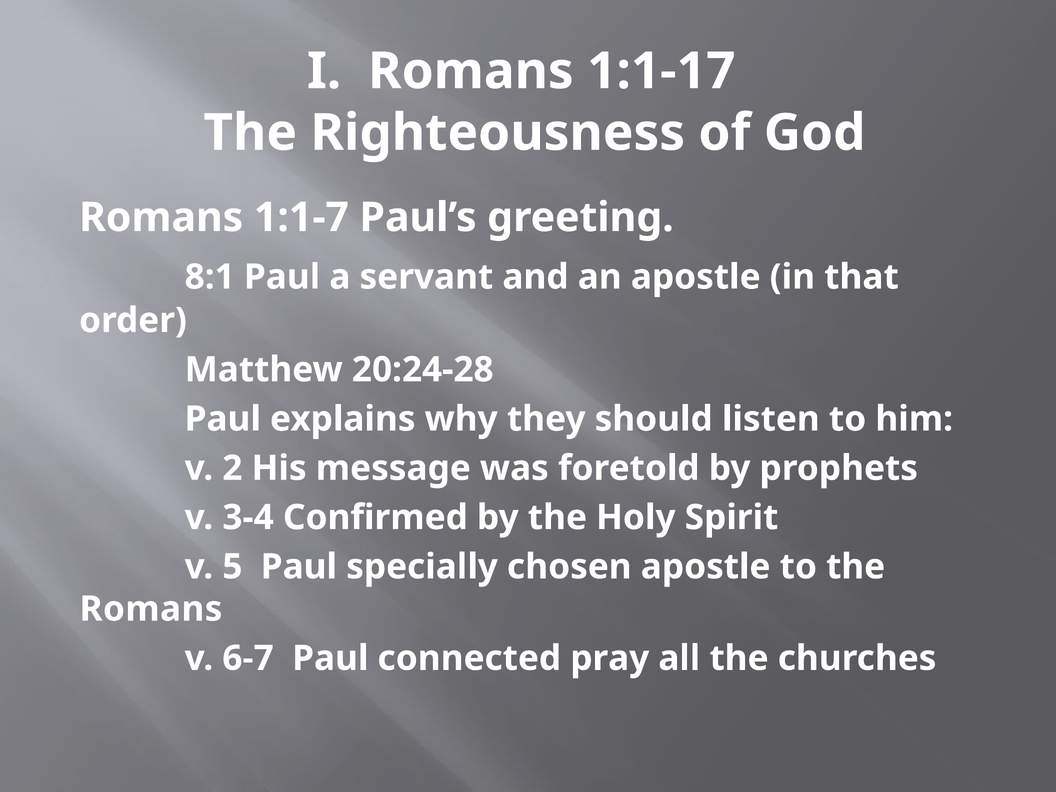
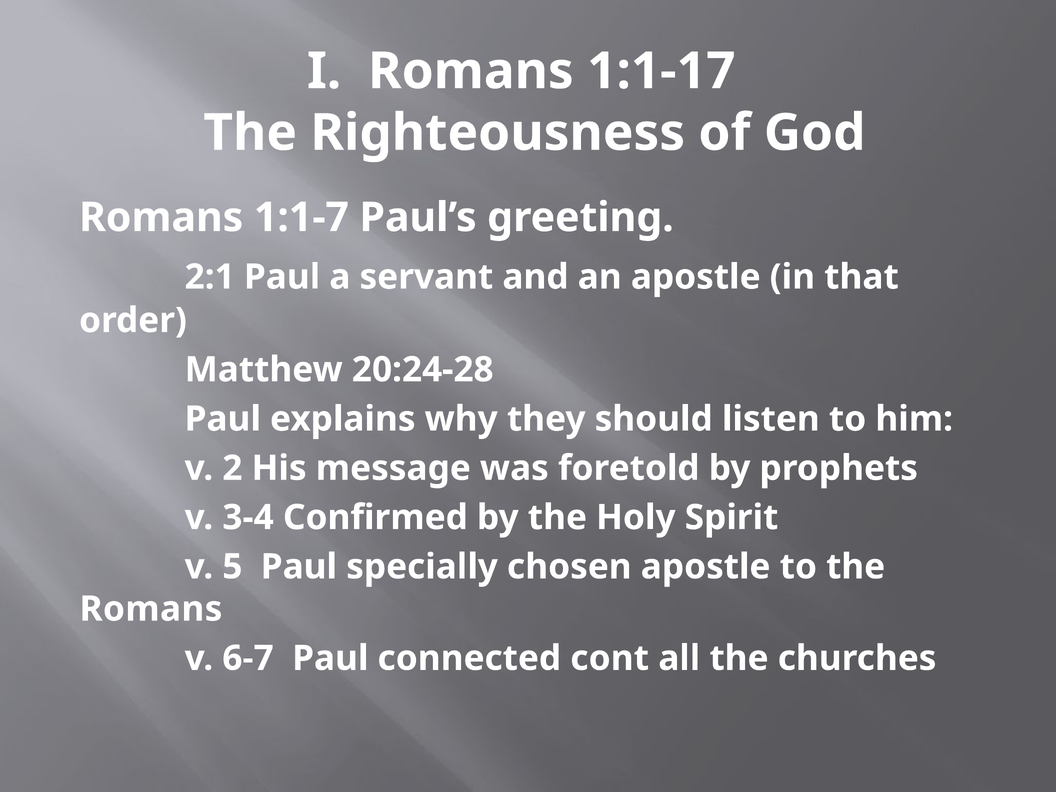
8:1: 8:1 -> 2:1
pray: pray -> cont
